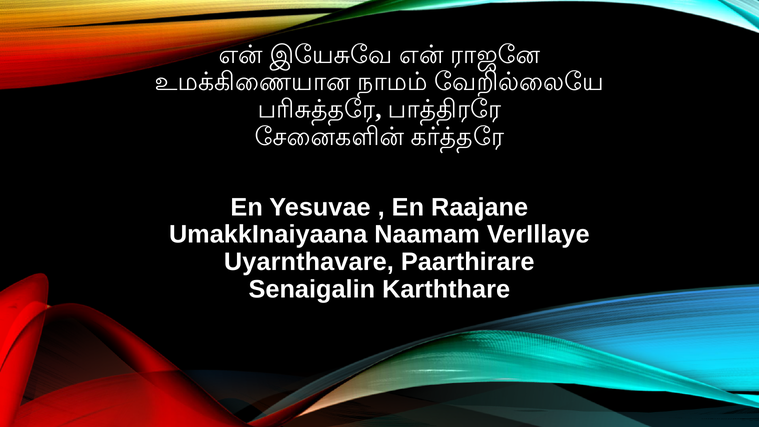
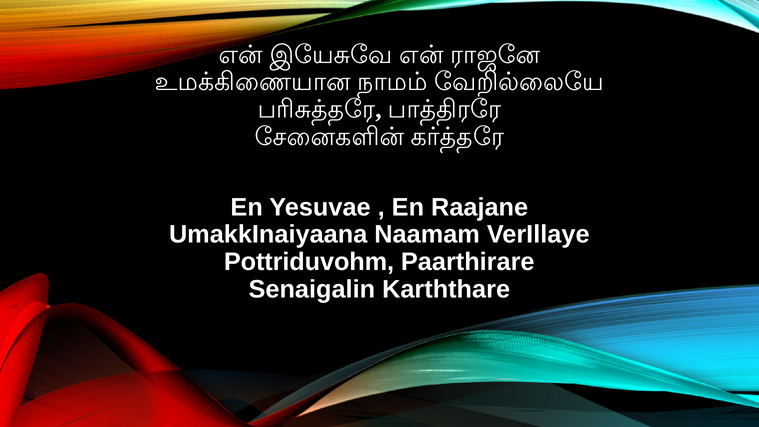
Uyarnthavare: Uyarnthavare -> Pottriduvohm
